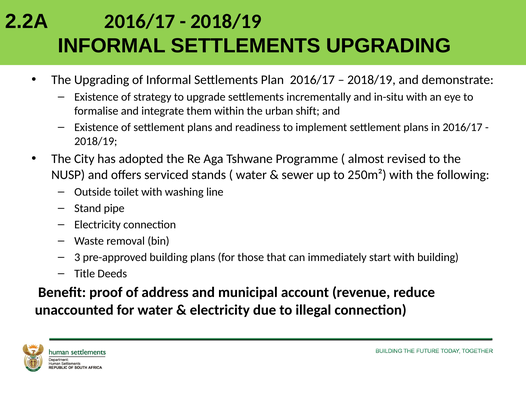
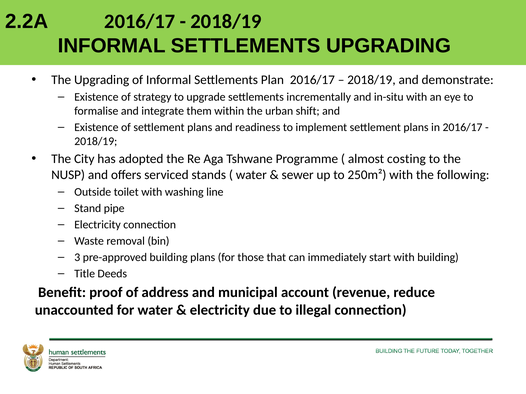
revised: revised -> costing
